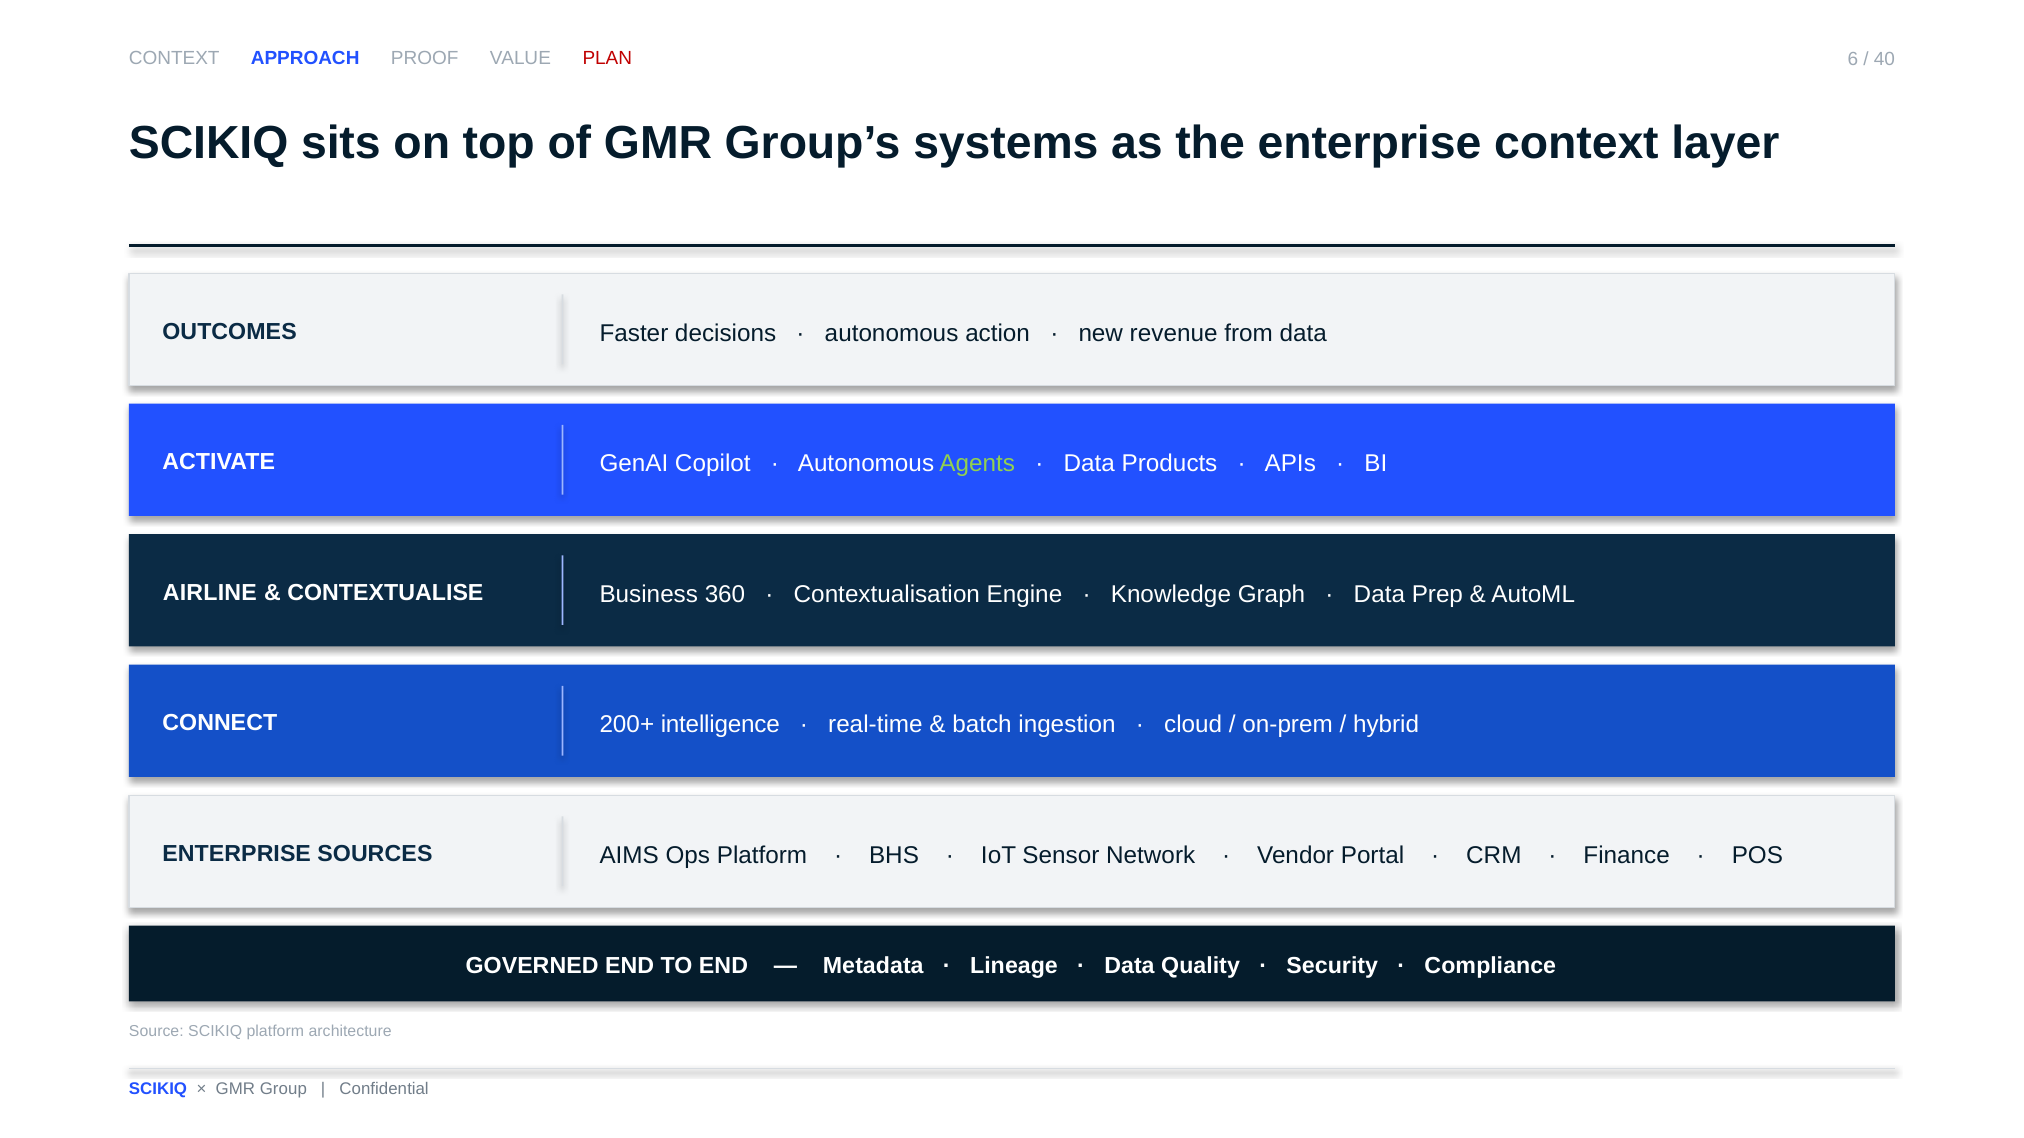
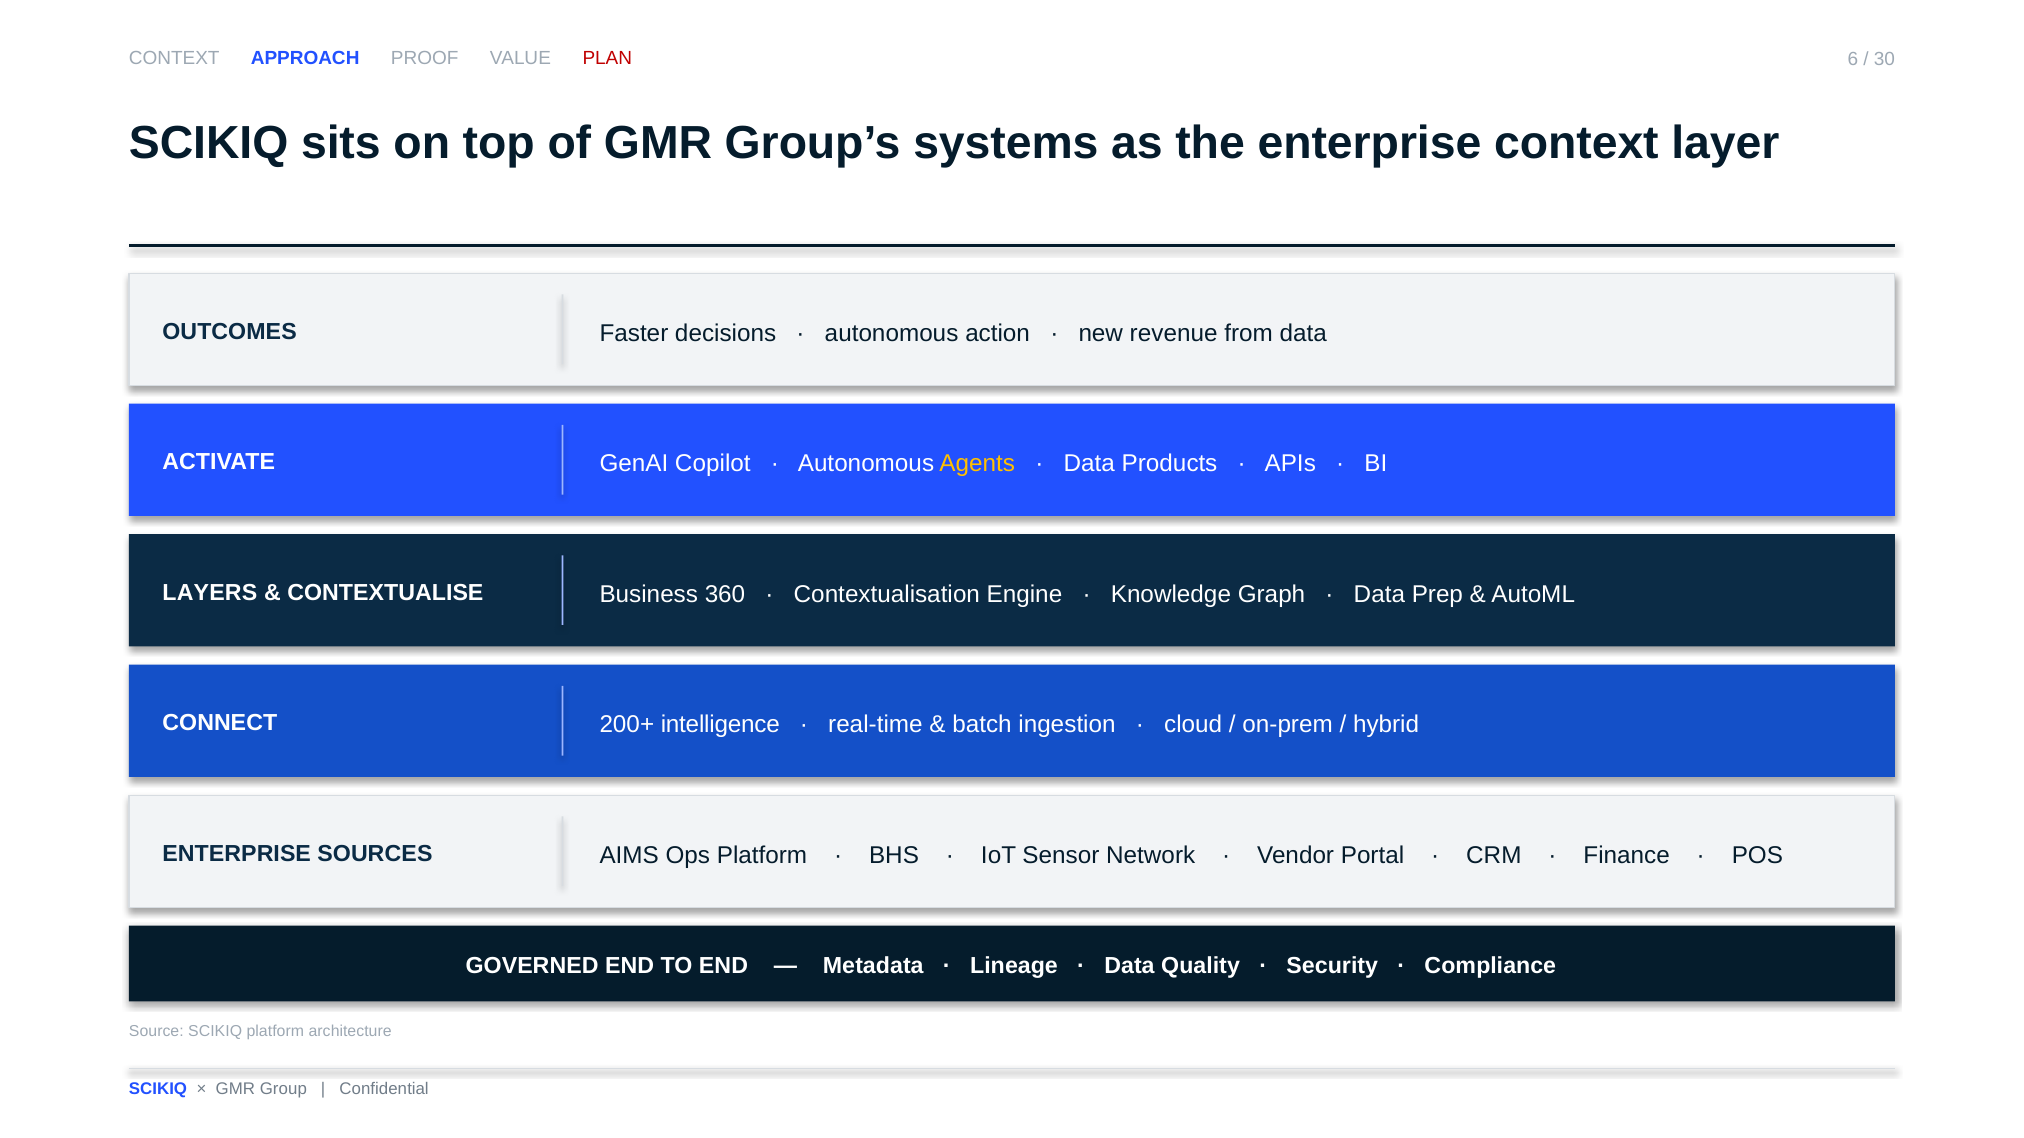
40: 40 -> 30
Agents colour: light green -> yellow
AIRLINE: AIRLINE -> LAYERS
